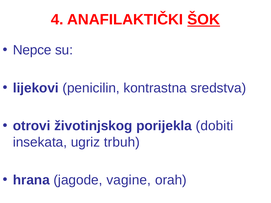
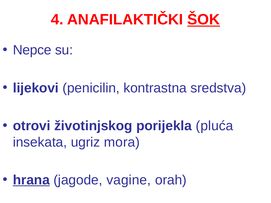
dobiti: dobiti -> pluća
trbuh: trbuh -> mora
hrana underline: none -> present
